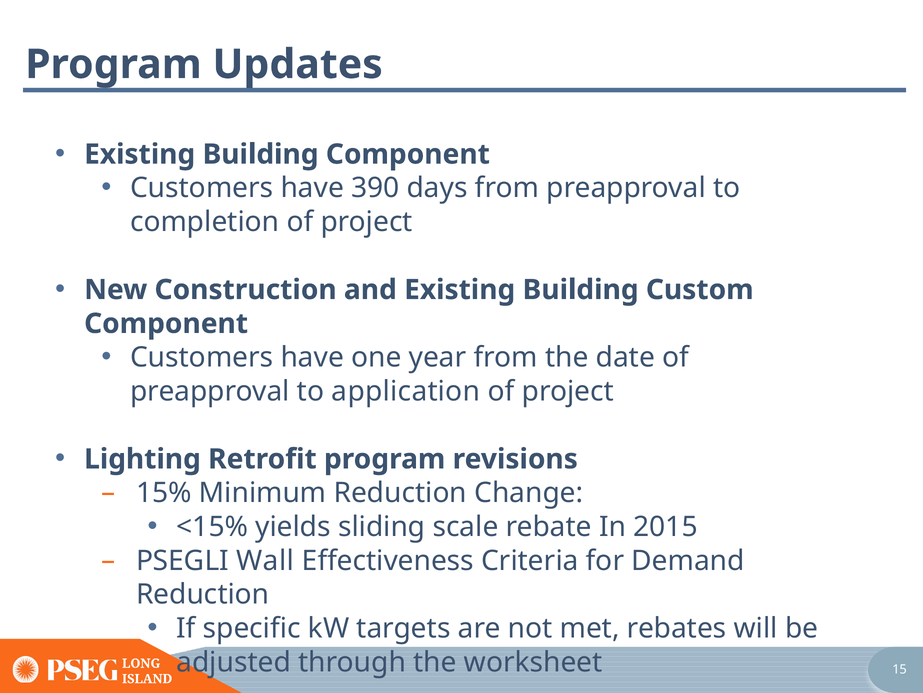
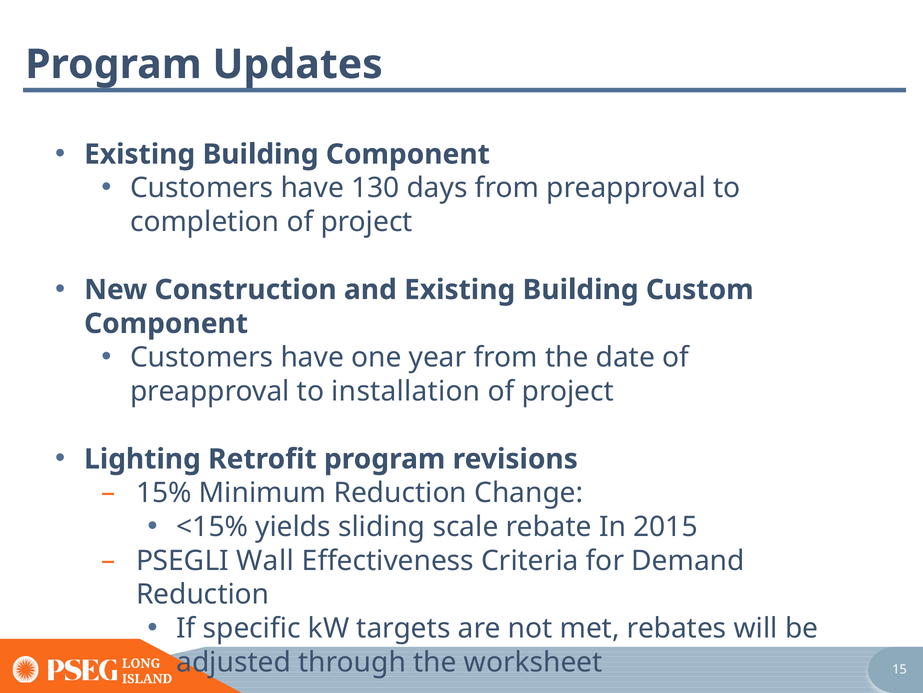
390: 390 -> 130
application: application -> installation
